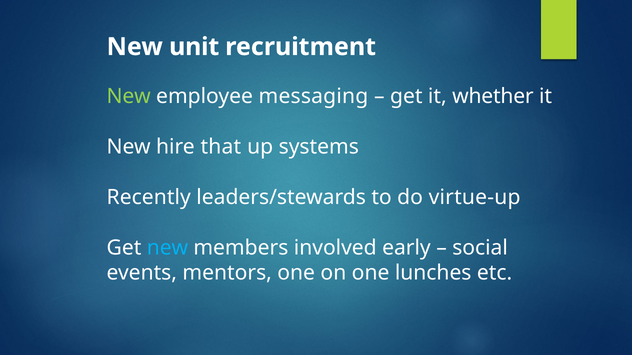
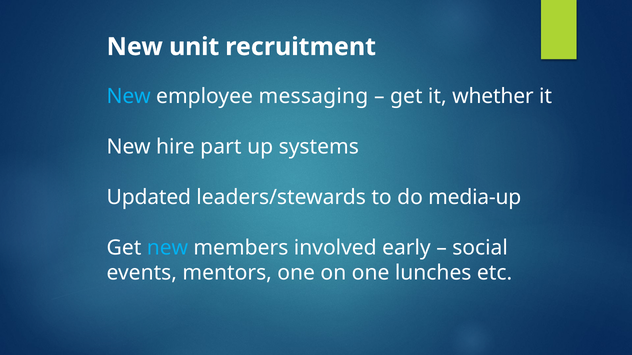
New at (129, 96) colour: light green -> light blue
that: that -> part
Recently: Recently -> Updated
virtue-up: virtue-up -> media-up
